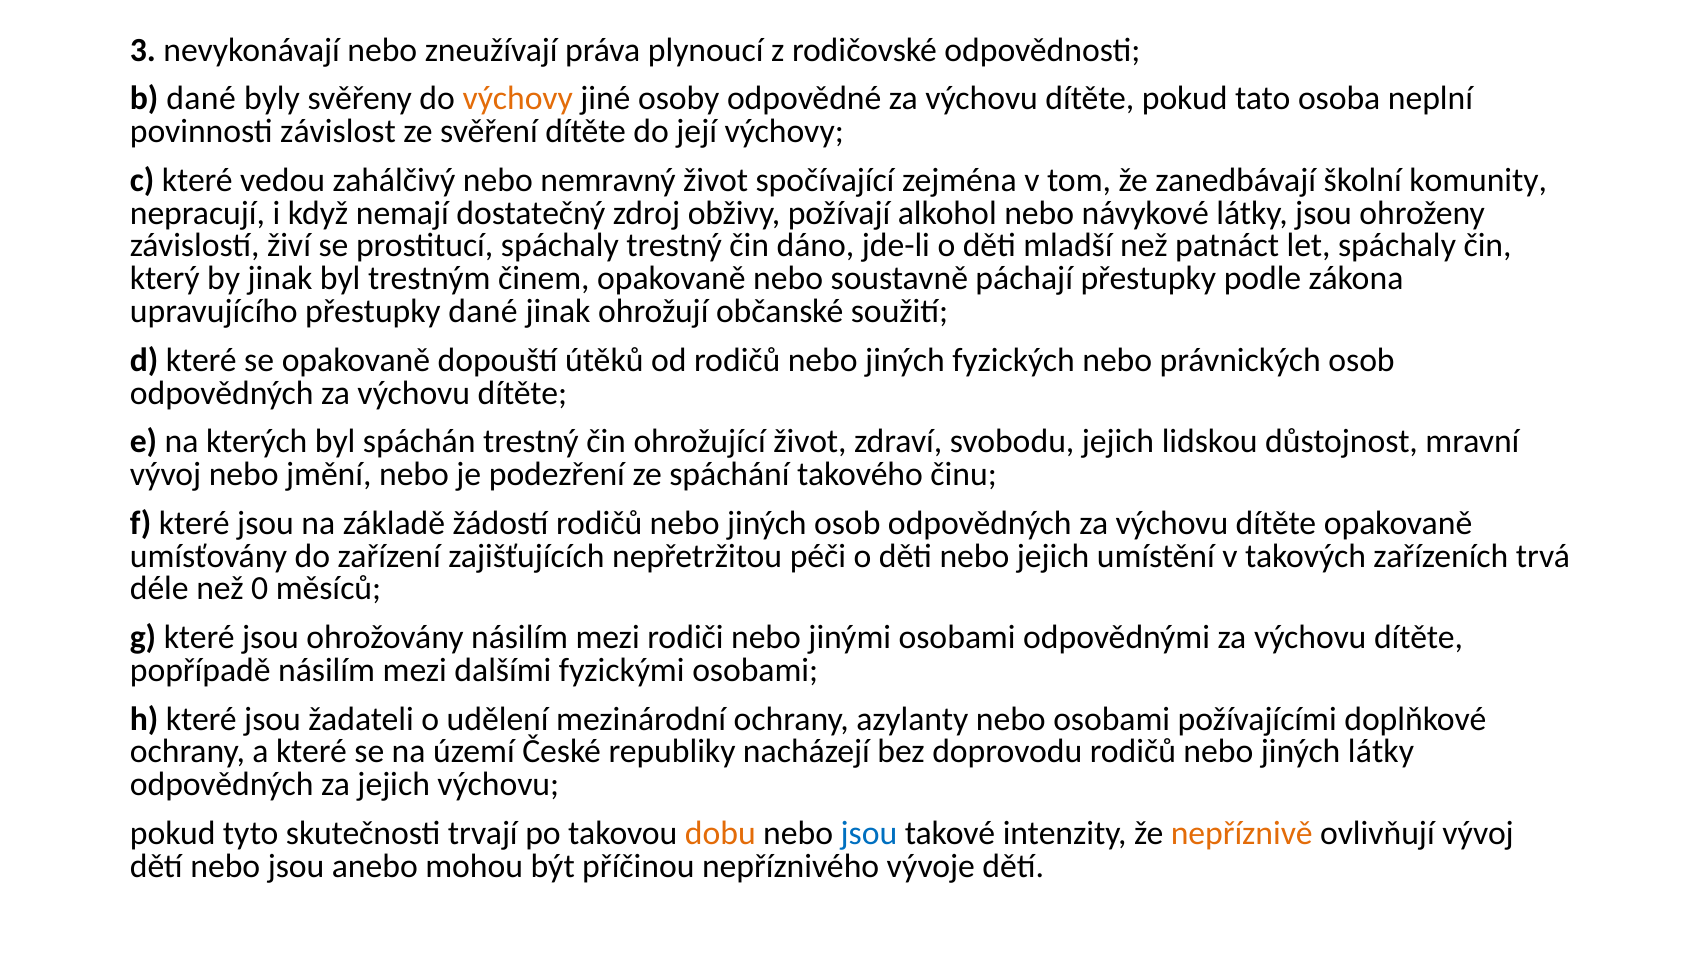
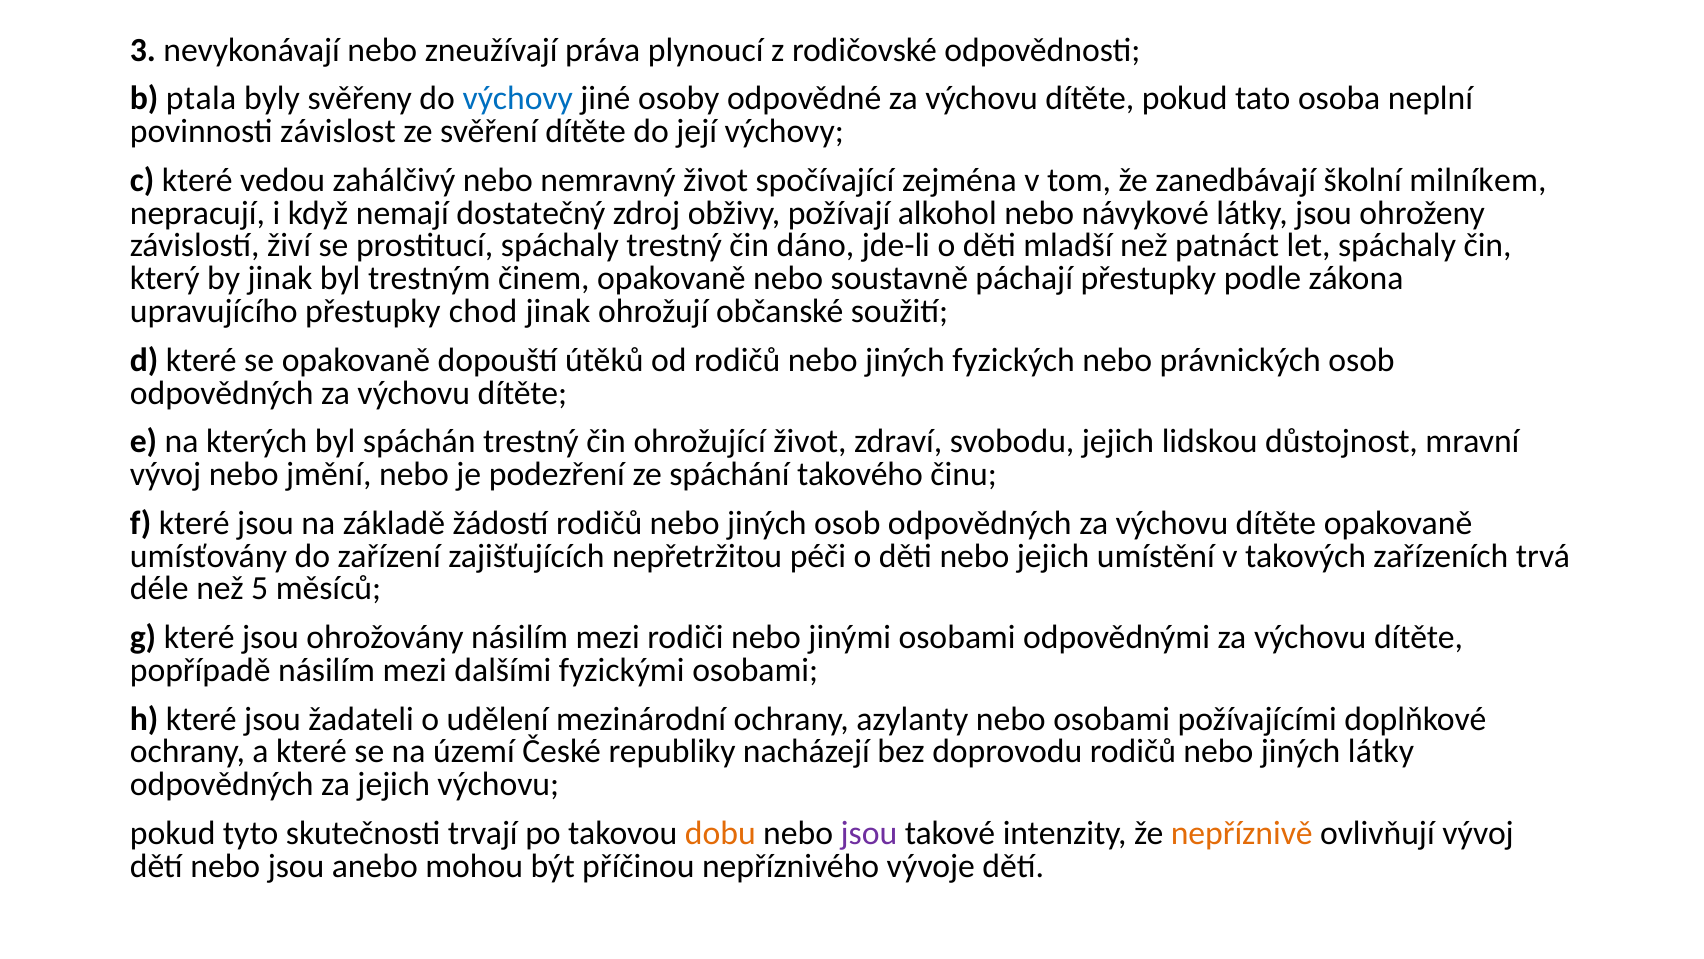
b dané: dané -> ptala
výchovy at (518, 99) colour: orange -> blue
komunity: komunity -> milníkem
přestupky dané: dané -> chod
0: 0 -> 5
jsou at (869, 833) colour: blue -> purple
